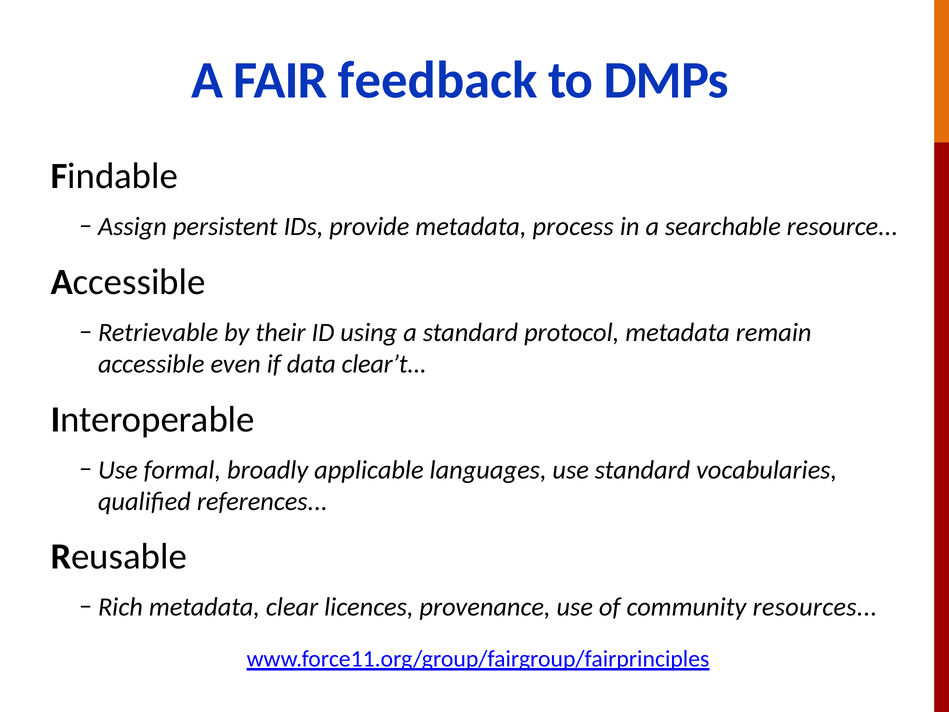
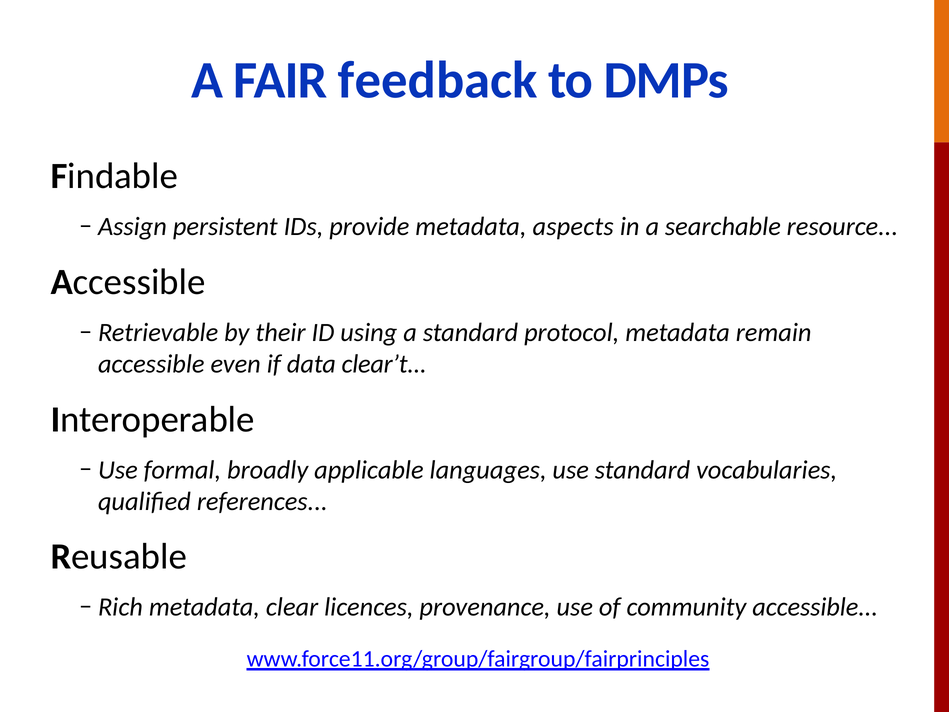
process: process -> aspects
community resources: resources -> accessible
